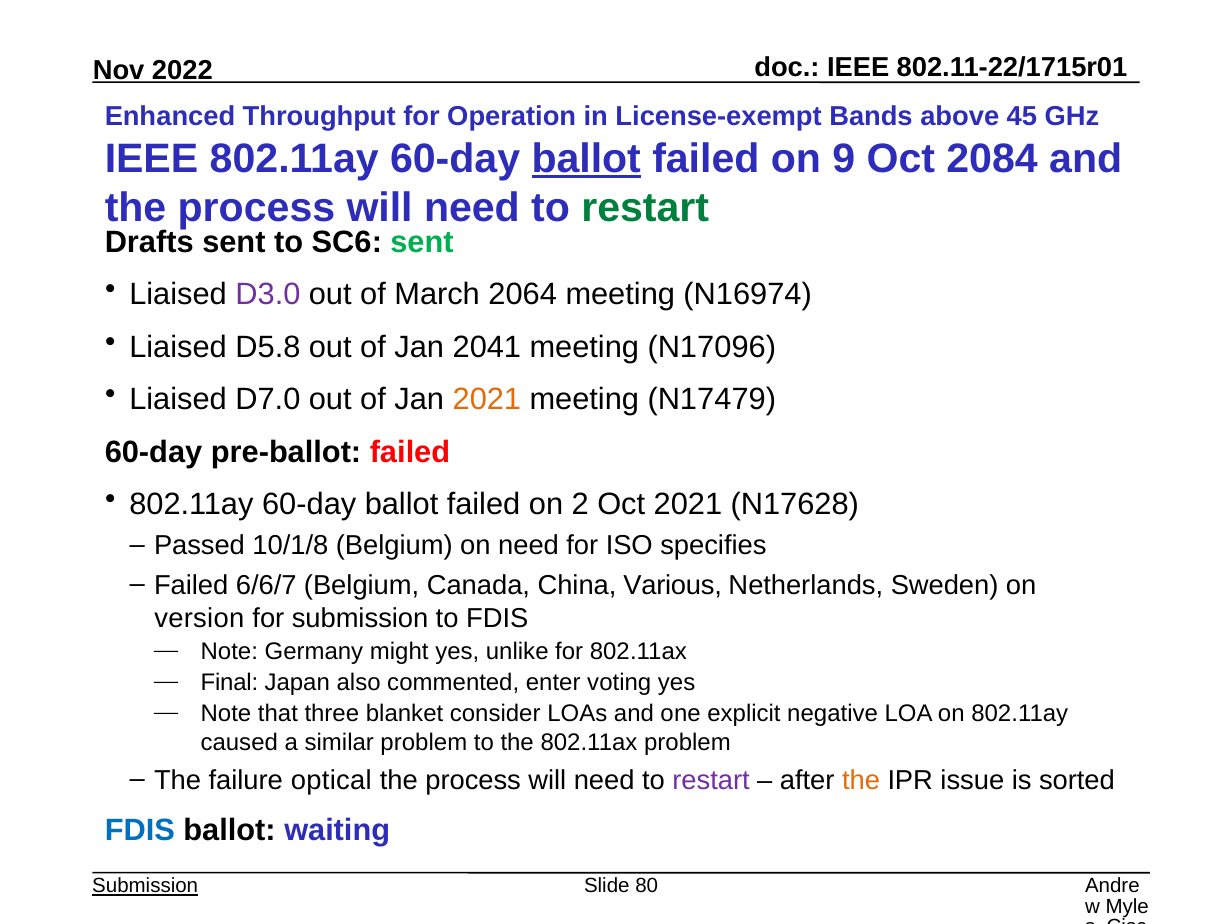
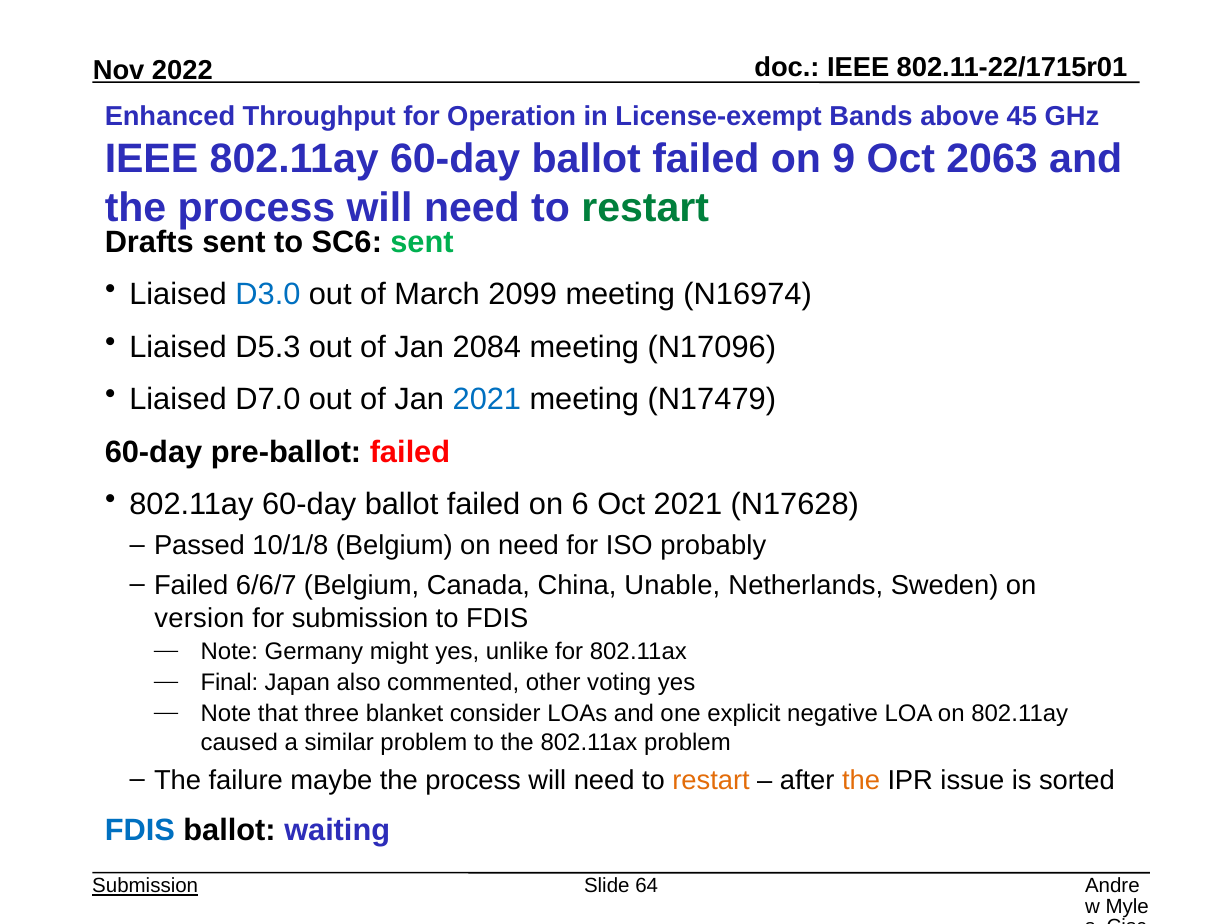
ballot at (586, 159) underline: present -> none
2084: 2084 -> 2063
D3.0 colour: purple -> blue
2064: 2064 -> 2099
D5.8: D5.8 -> D5.3
2041: 2041 -> 2084
2021 at (487, 400) colour: orange -> blue
2: 2 -> 6
specifies: specifies -> probably
Various: Various -> Unable
enter: enter -> other
optical: optical -> maybe
restart at (711, 780) colour: purple -> orange
80: 80 -> 64
